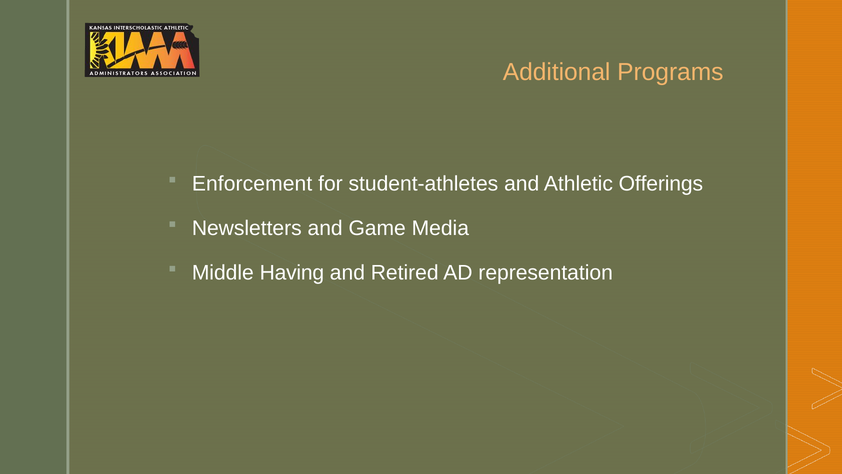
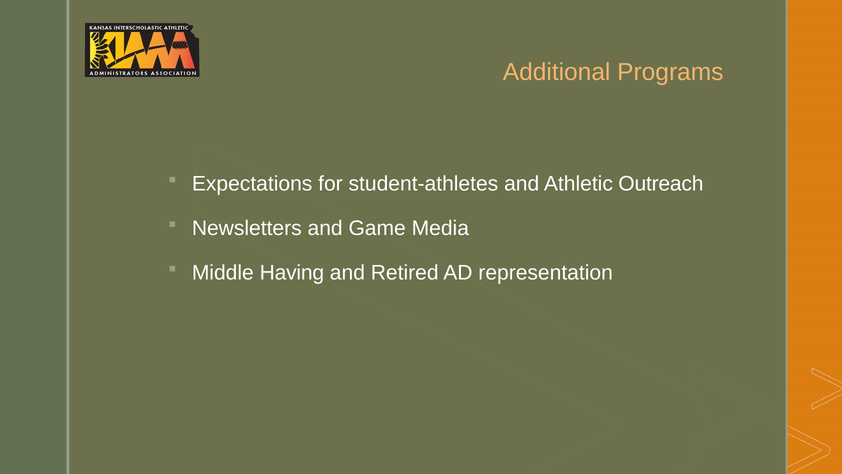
Enforcement: Enforcement -> Expectations
Offerings: Offerings -> Outreach
